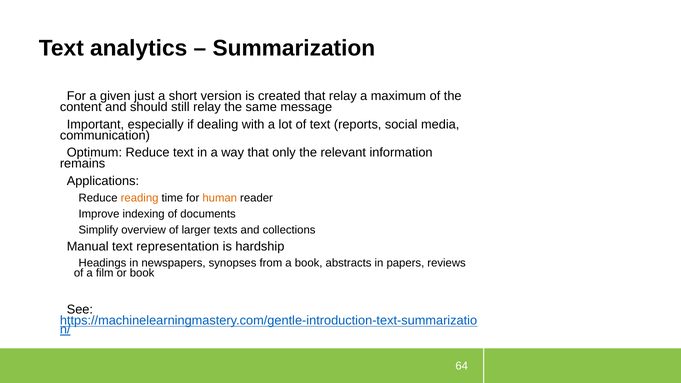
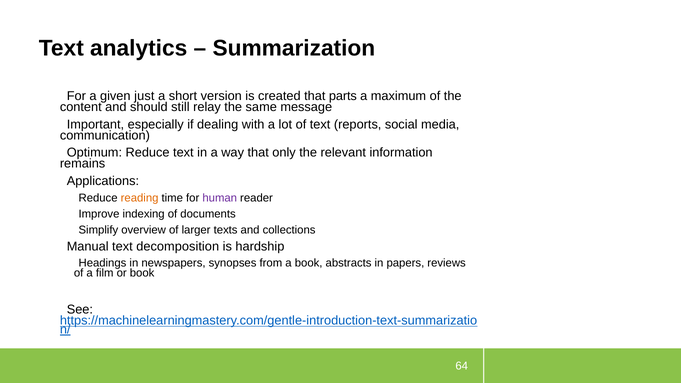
that relay: relay -> parts
human colour: orange -> purple
representation: representation -> decomposition
